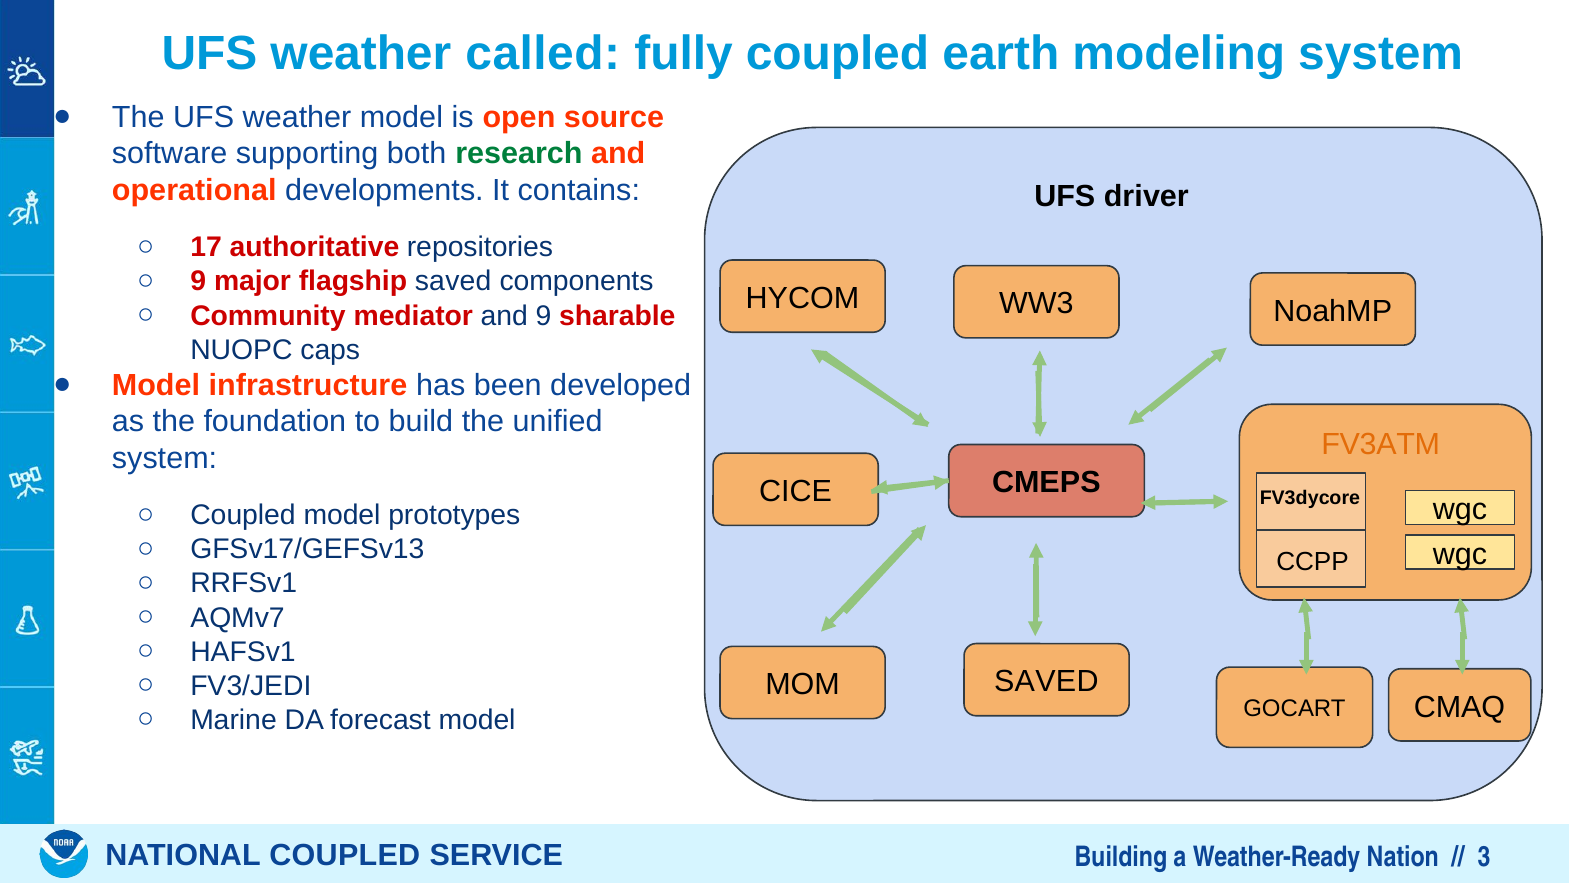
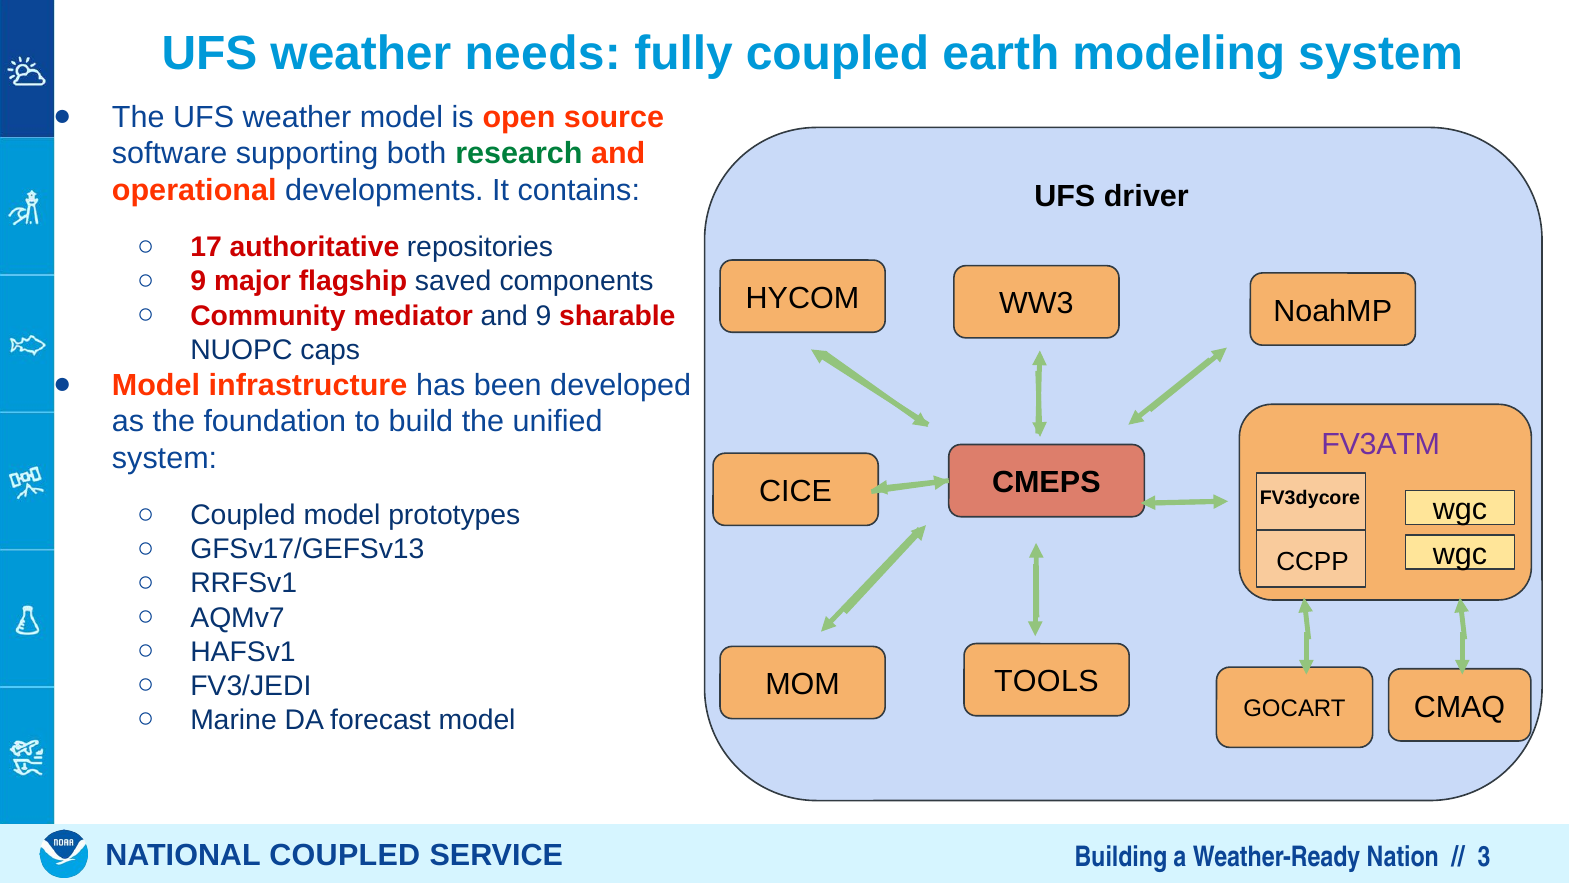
called: called -> needs
FV3ATM colour: orange -> purple
MOM SAVED: SAVED -> TOOLS
